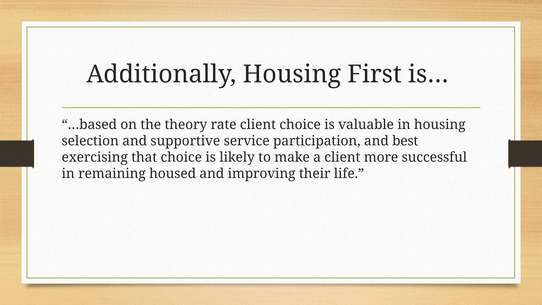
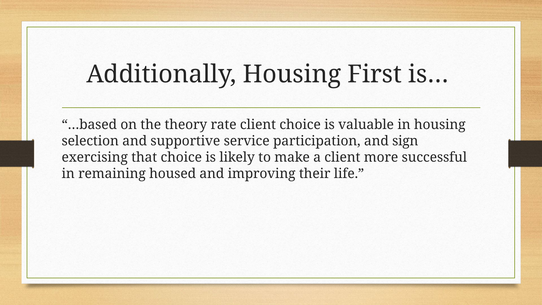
best: best -> sign
